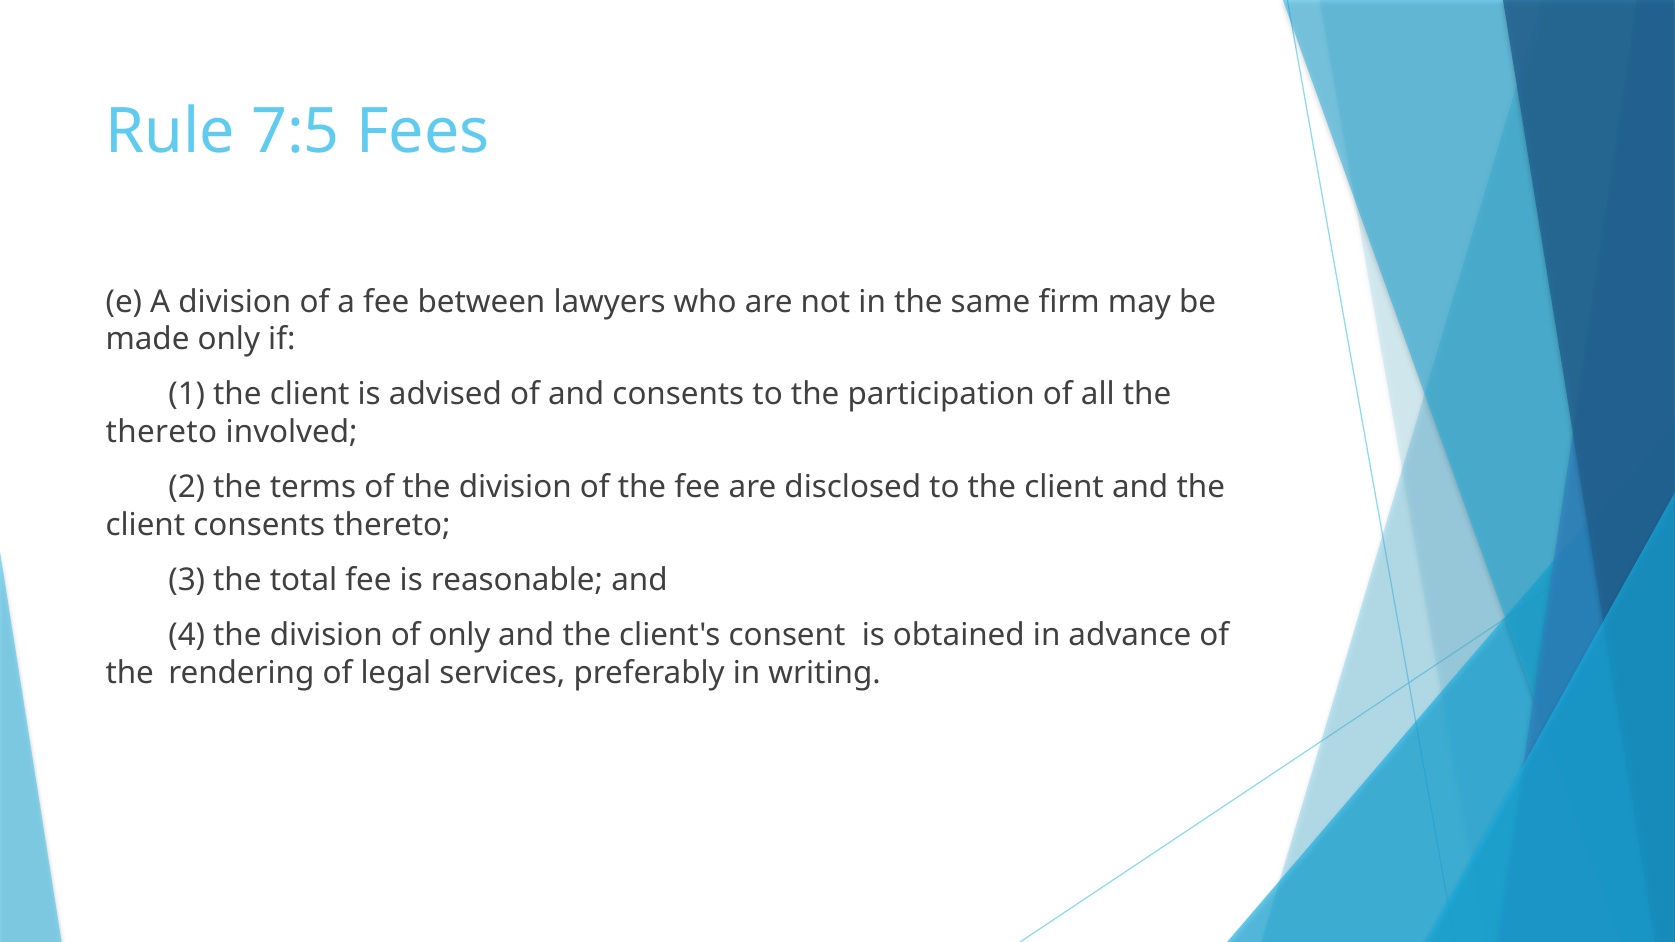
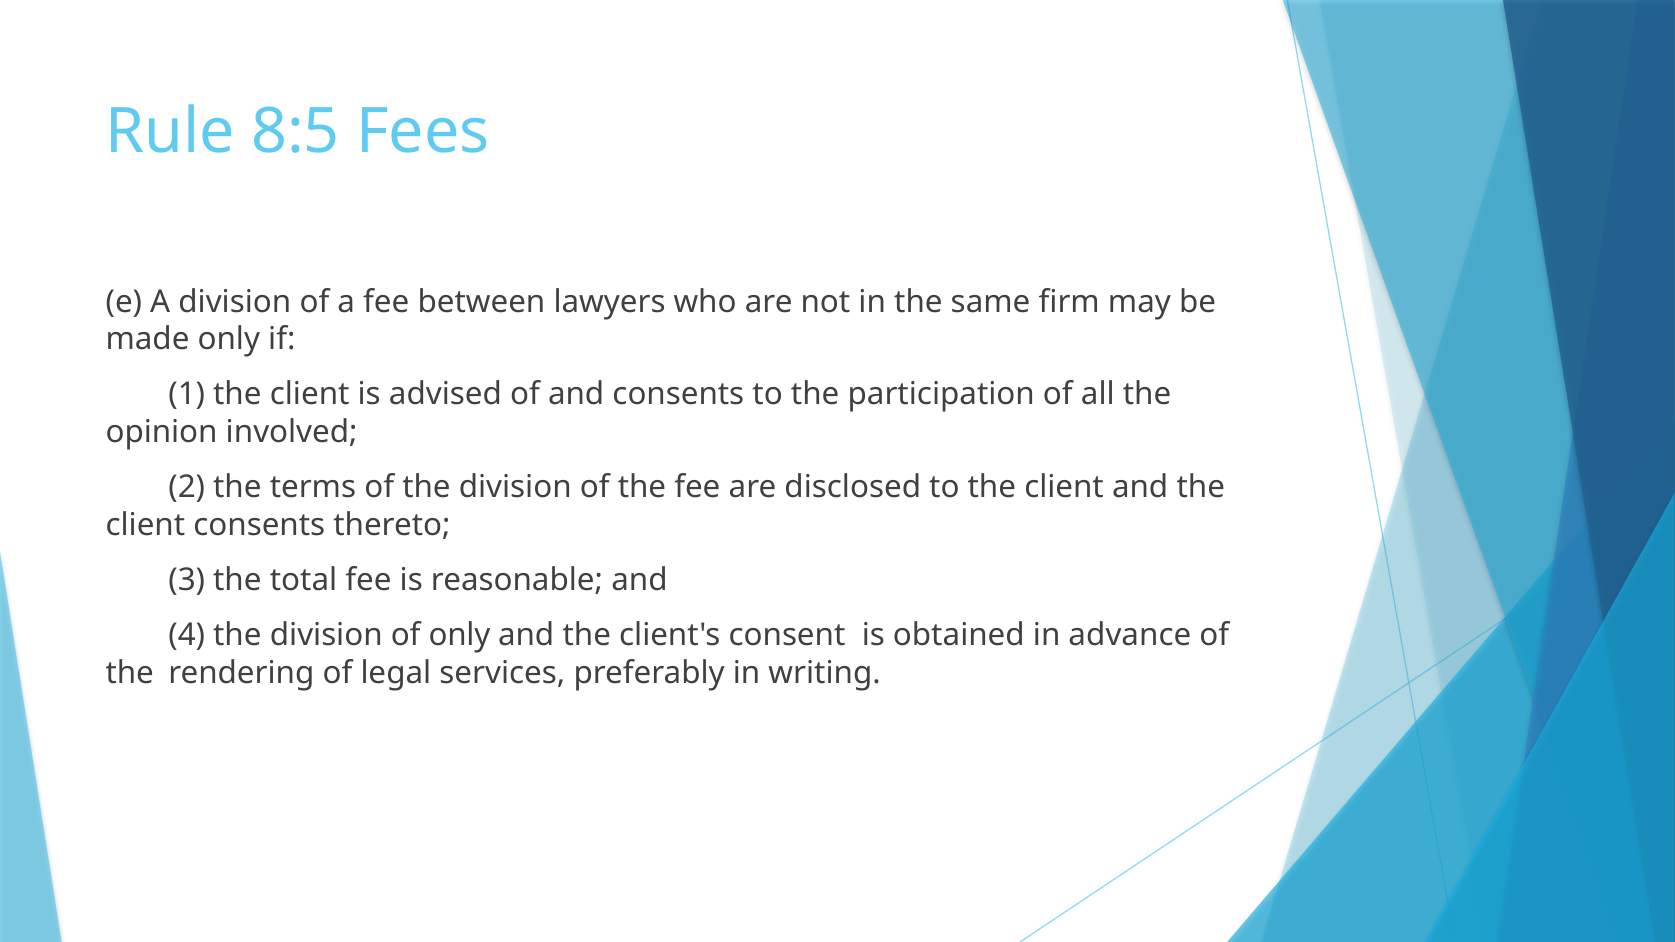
7:5: 7:5 -> 8:5
thereto at (161, 432): thereto -> opinion
